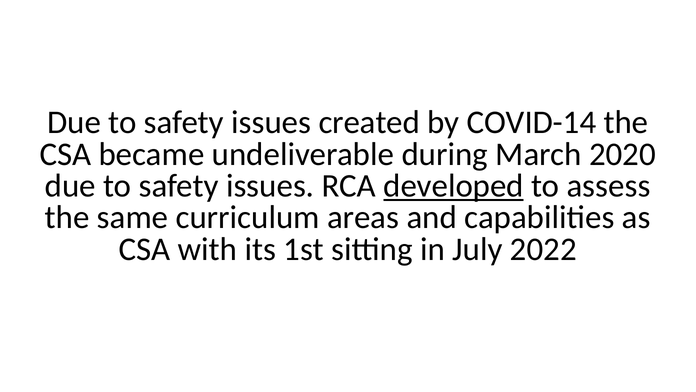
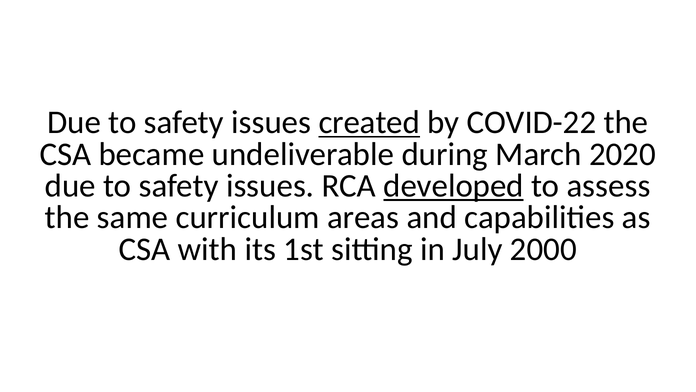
created underline: none -> present
COVID-14: COVID-14 -> COVID-22
2022: 2022 -> 2000
